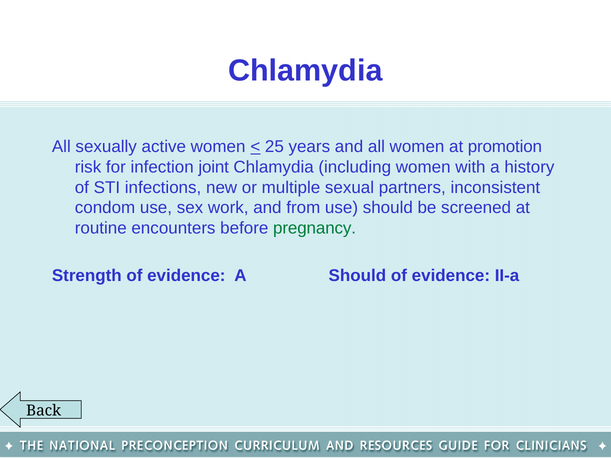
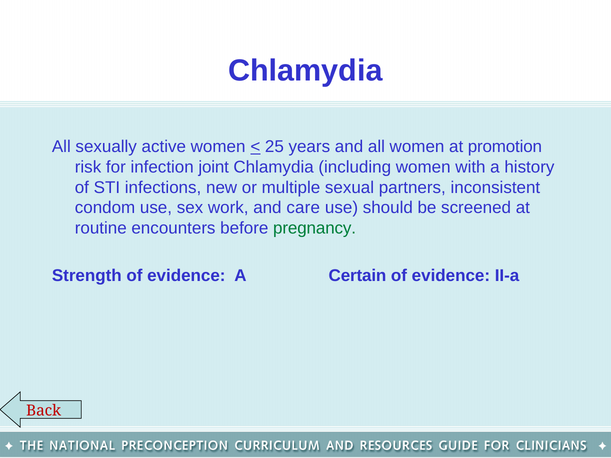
from: from -> care
A Should: Should -> Certain
Back colour: black -> red
